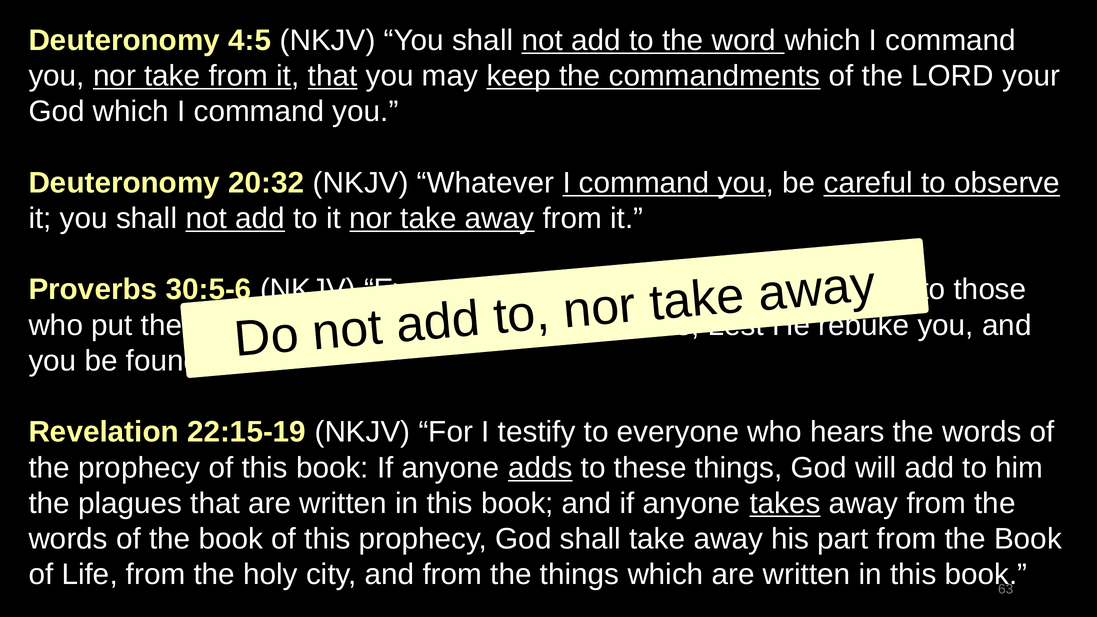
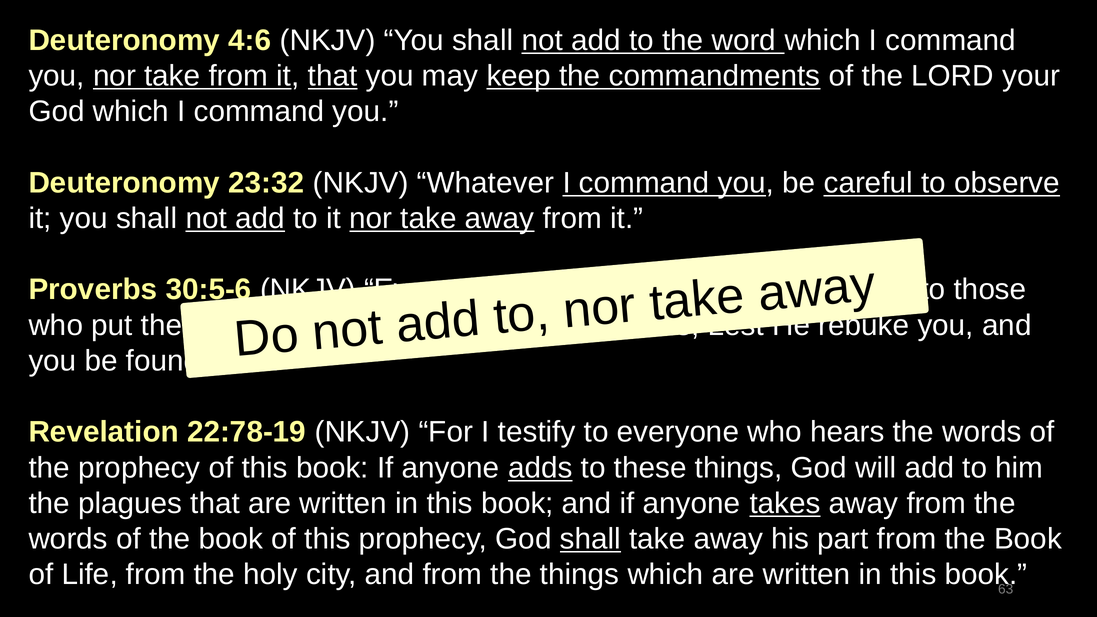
4:5: 4:5 -> 4:6
20:32: 20:32 -> 23:32
22:15-19: 22:15-19 -> 22:78-19
shall at (590, 539) underline: none -> present
